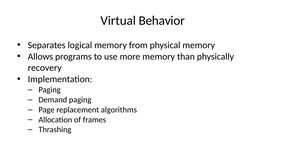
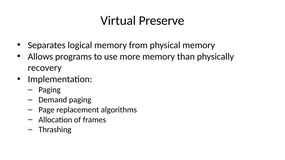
Behavior: Behavior -> Preserve
